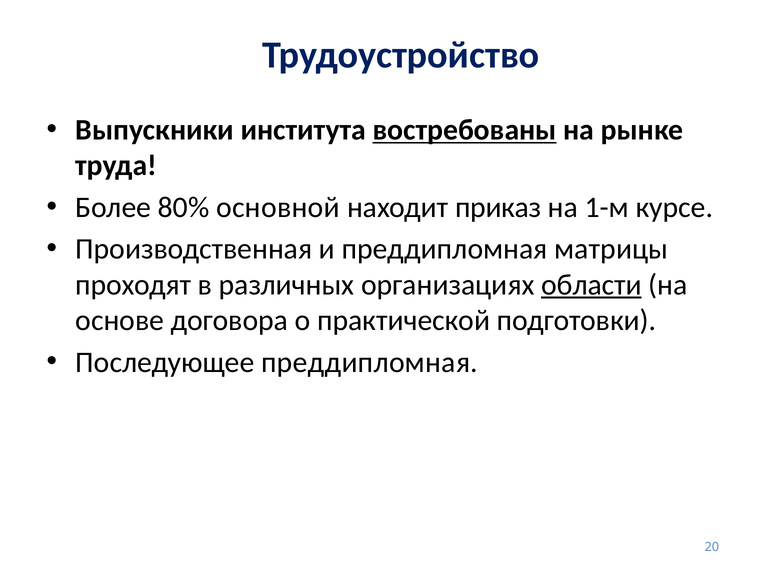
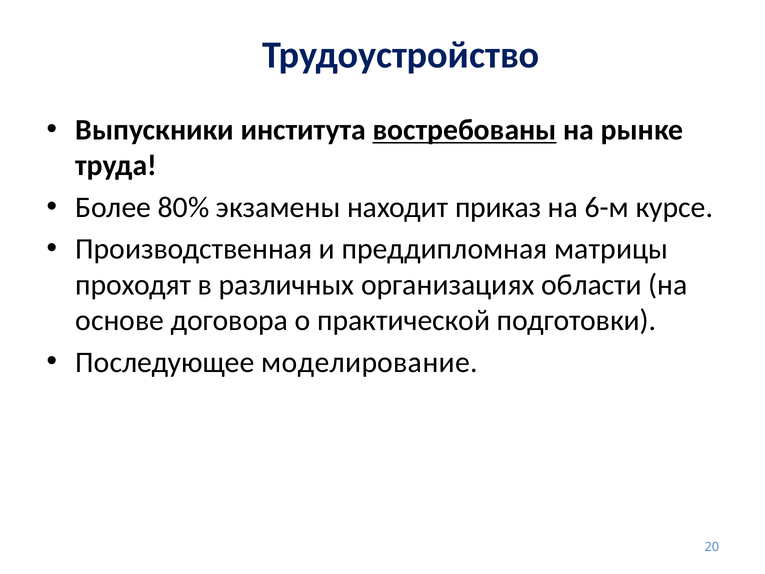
основной: основной -> экзамены
1-м: 1-м -> 6-м
области underline: present -> none
Последующее преддипломная: преддипломная -> моделирование
